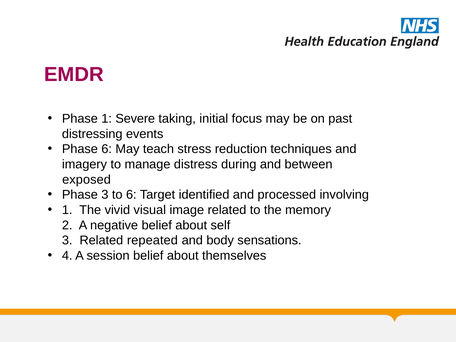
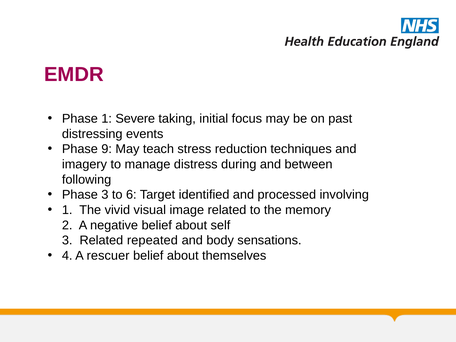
Phase 6: 6 -> 9
exposed: exposed -> following
session: session -> rescuer
